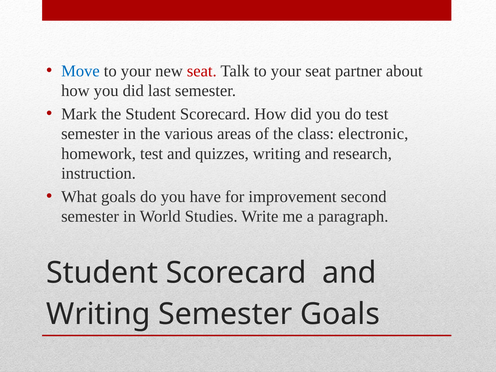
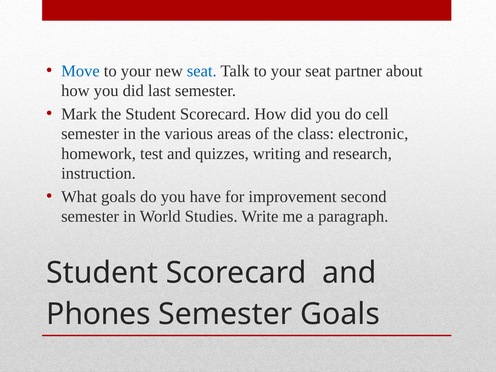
seat at (202, 71) colour: red -> blue
do test: test -> cell
Writing at (98, 314): Writing -> Phones
